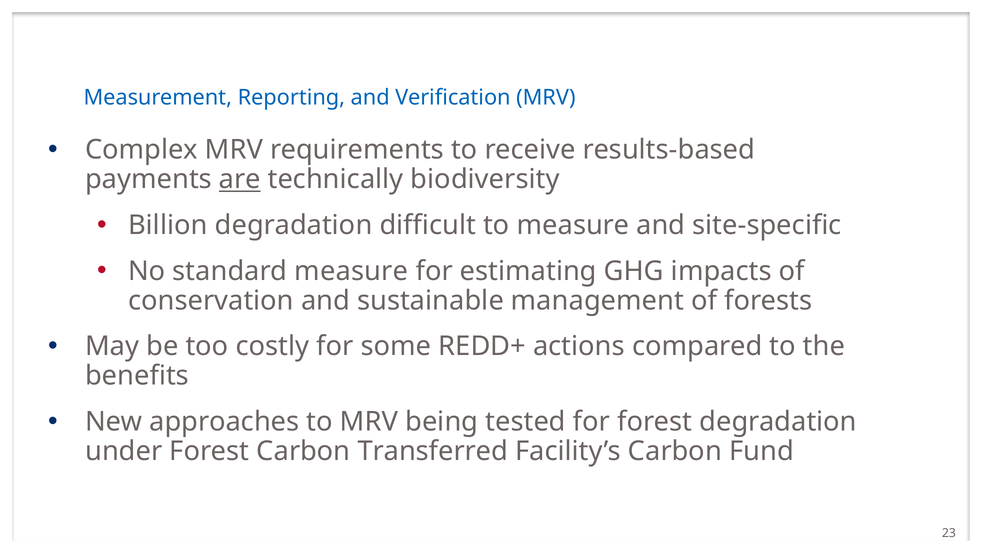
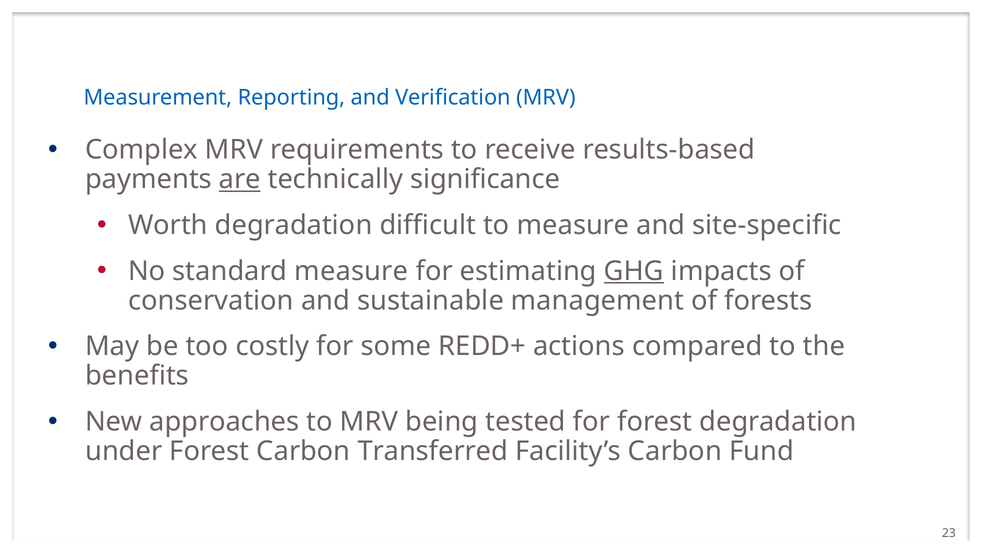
biodiversity: biodiversity -> significance
Billion: Billion -> Worth
GHG underline: none -> present
